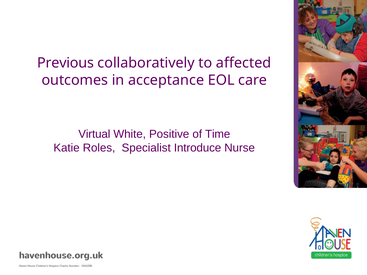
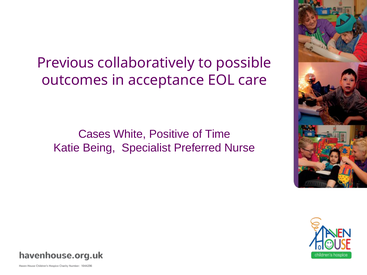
affected: affected -> possible
Virtual: Virtual -> Cases
Roles: Roles -> Being
Introduce: Introduce -> Preferred
